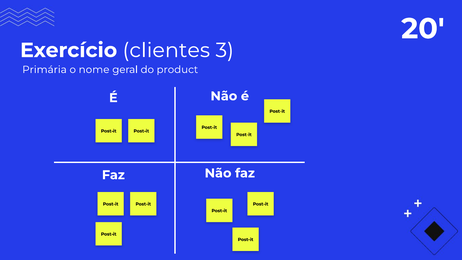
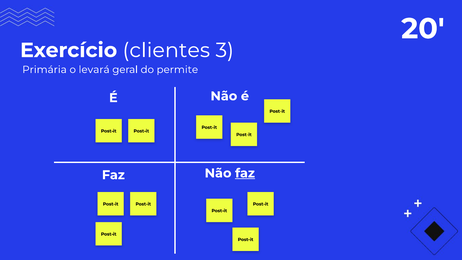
nome: nome -> levará
product: product -> permite
faz at (245, 173) underline: none -> present
